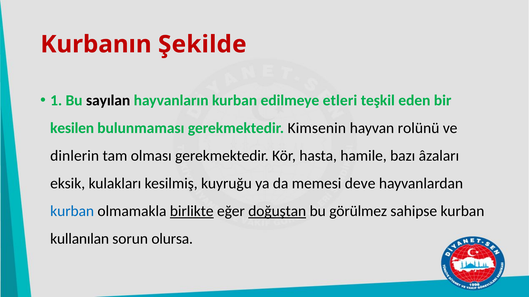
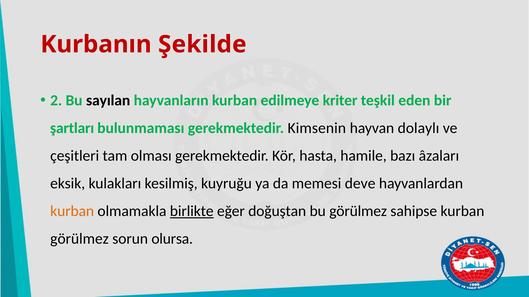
1: 1 -> 2
etleri: etleri -> kriter
kesilen: kesilen -> şartları
rolünü: rolünü -> dolaylı
dinlerin: dinlerin -> çeşitleri
kurban at (72, 212) colour: blue -> orange
doğuştan underline: present -> none
kullanılan at (80, 239): kullanılan -> görülmez
